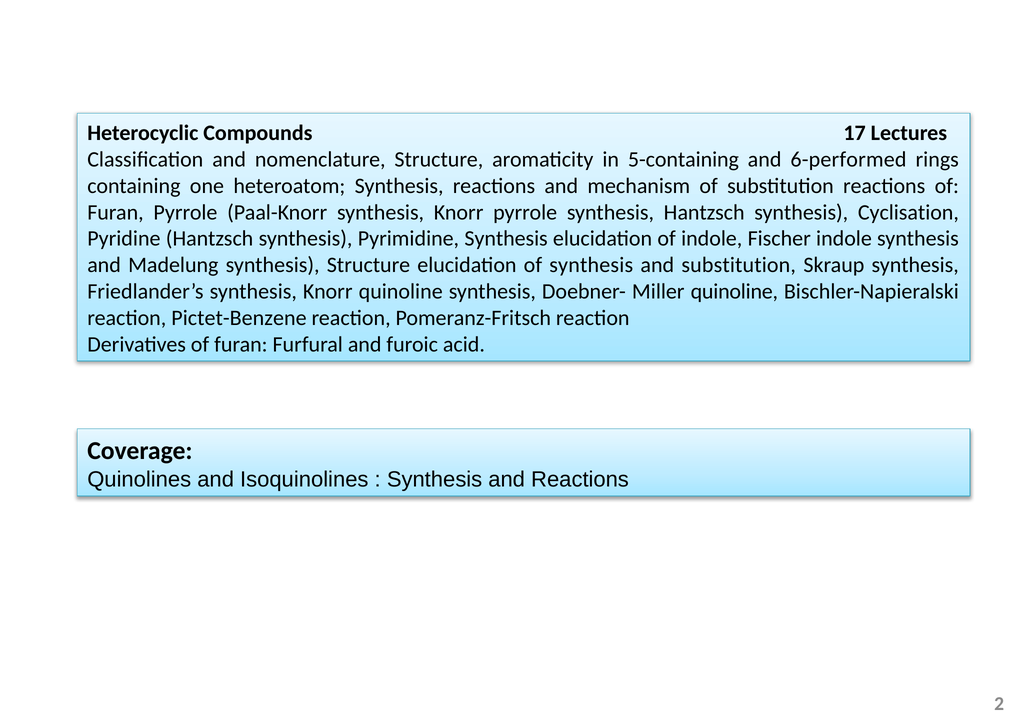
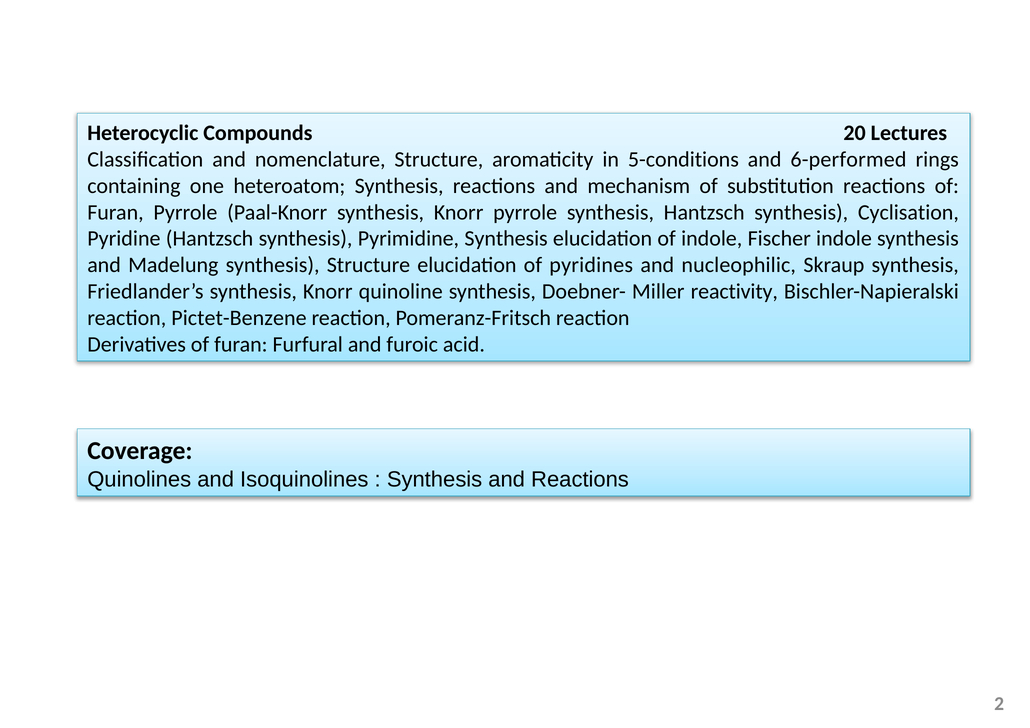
17: 17 -> 20
5-containing: 5-containing -> 5-conditions
of synthesis: synthesis -> pyridines
and substitution: substitution -> nucleophilic
Miller quinoline: quinoline -> reactivity
